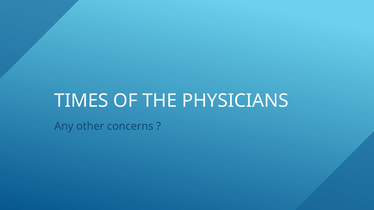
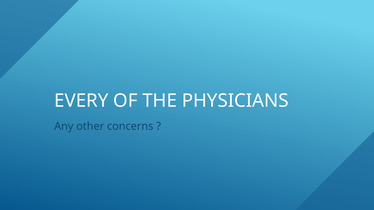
TIMES: TIMES -> EVERY
